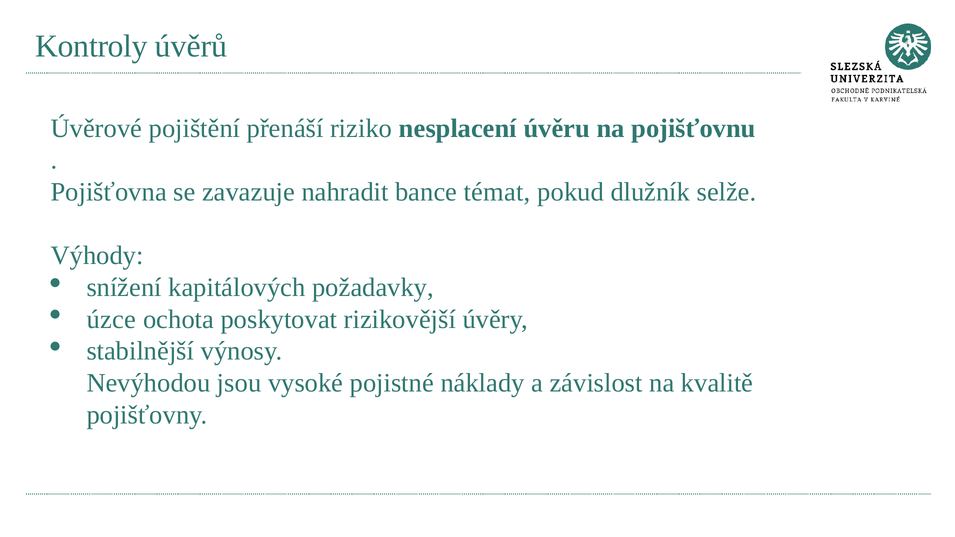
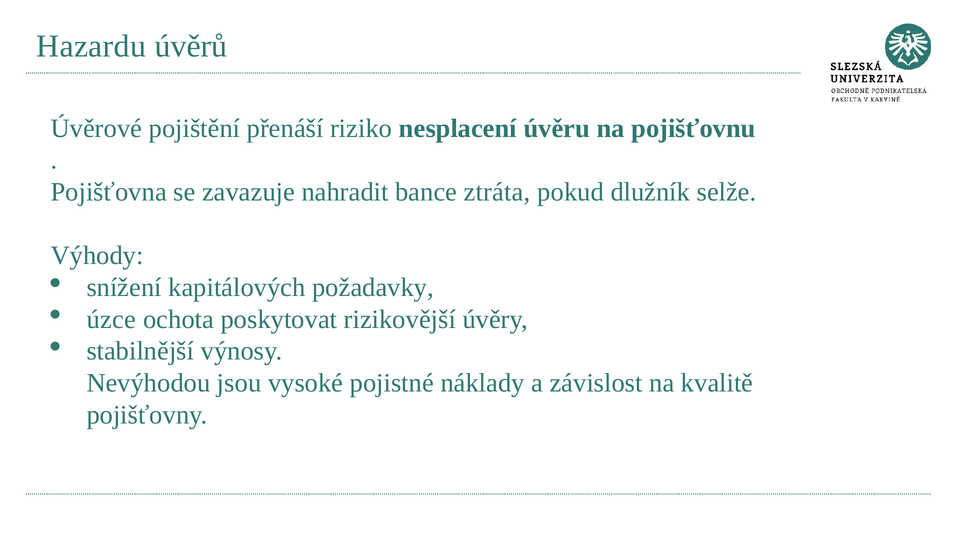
Kontroly: Kontroly -> Hazardu
témat: témat -> ztráta
